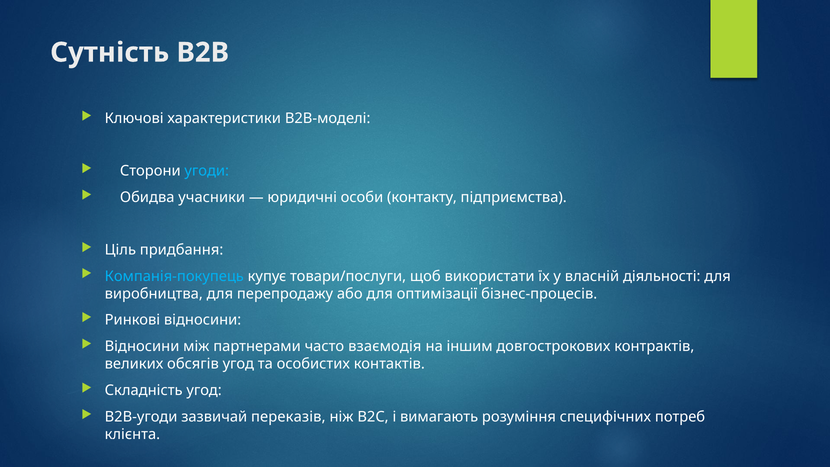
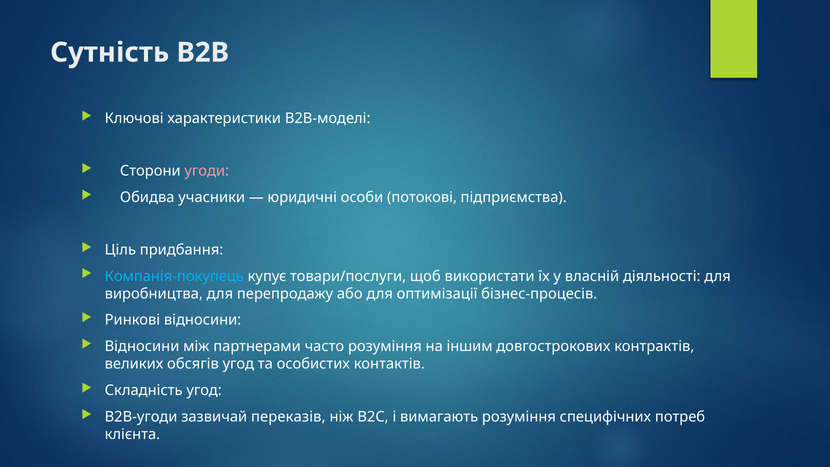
угоди colour: light blue -> pink
контакту: контакту -> потокові
часто взаємодія: взаємодія -> розуміння
